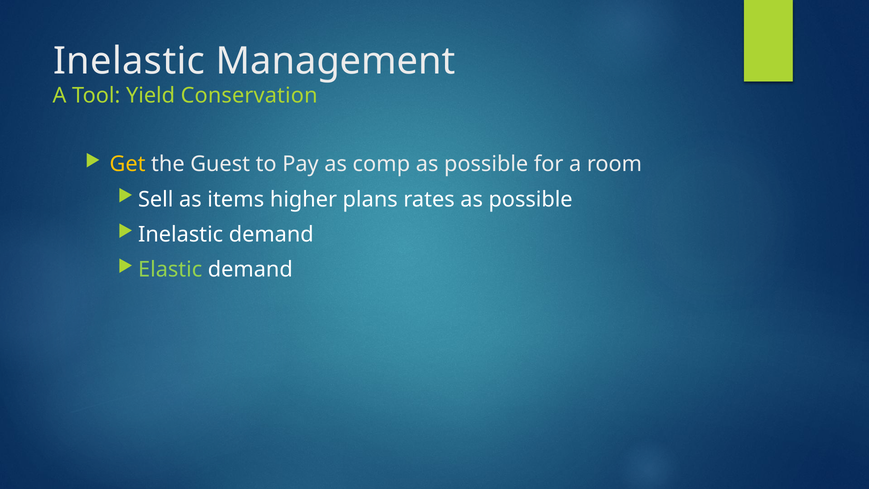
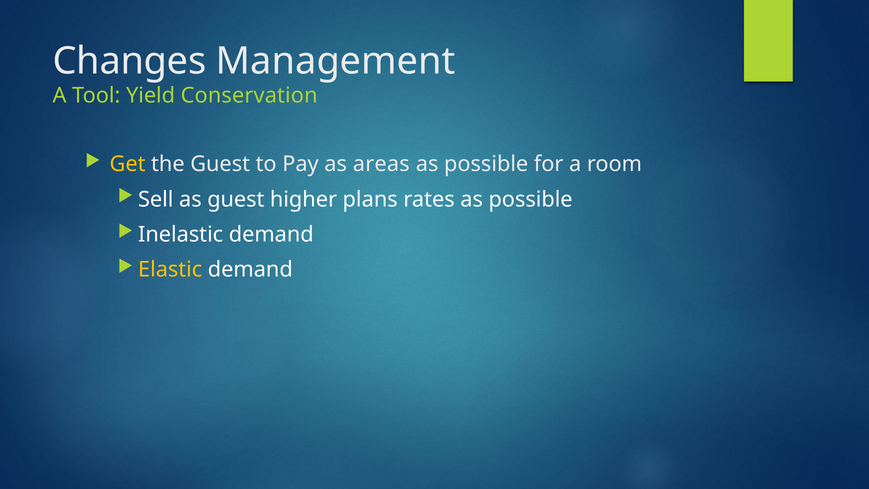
Inelastic at (129, 61): Inelastic -> Changes
comp: comp -> areas
as items: items -> guest
Elastic colour: light green -> yellow
